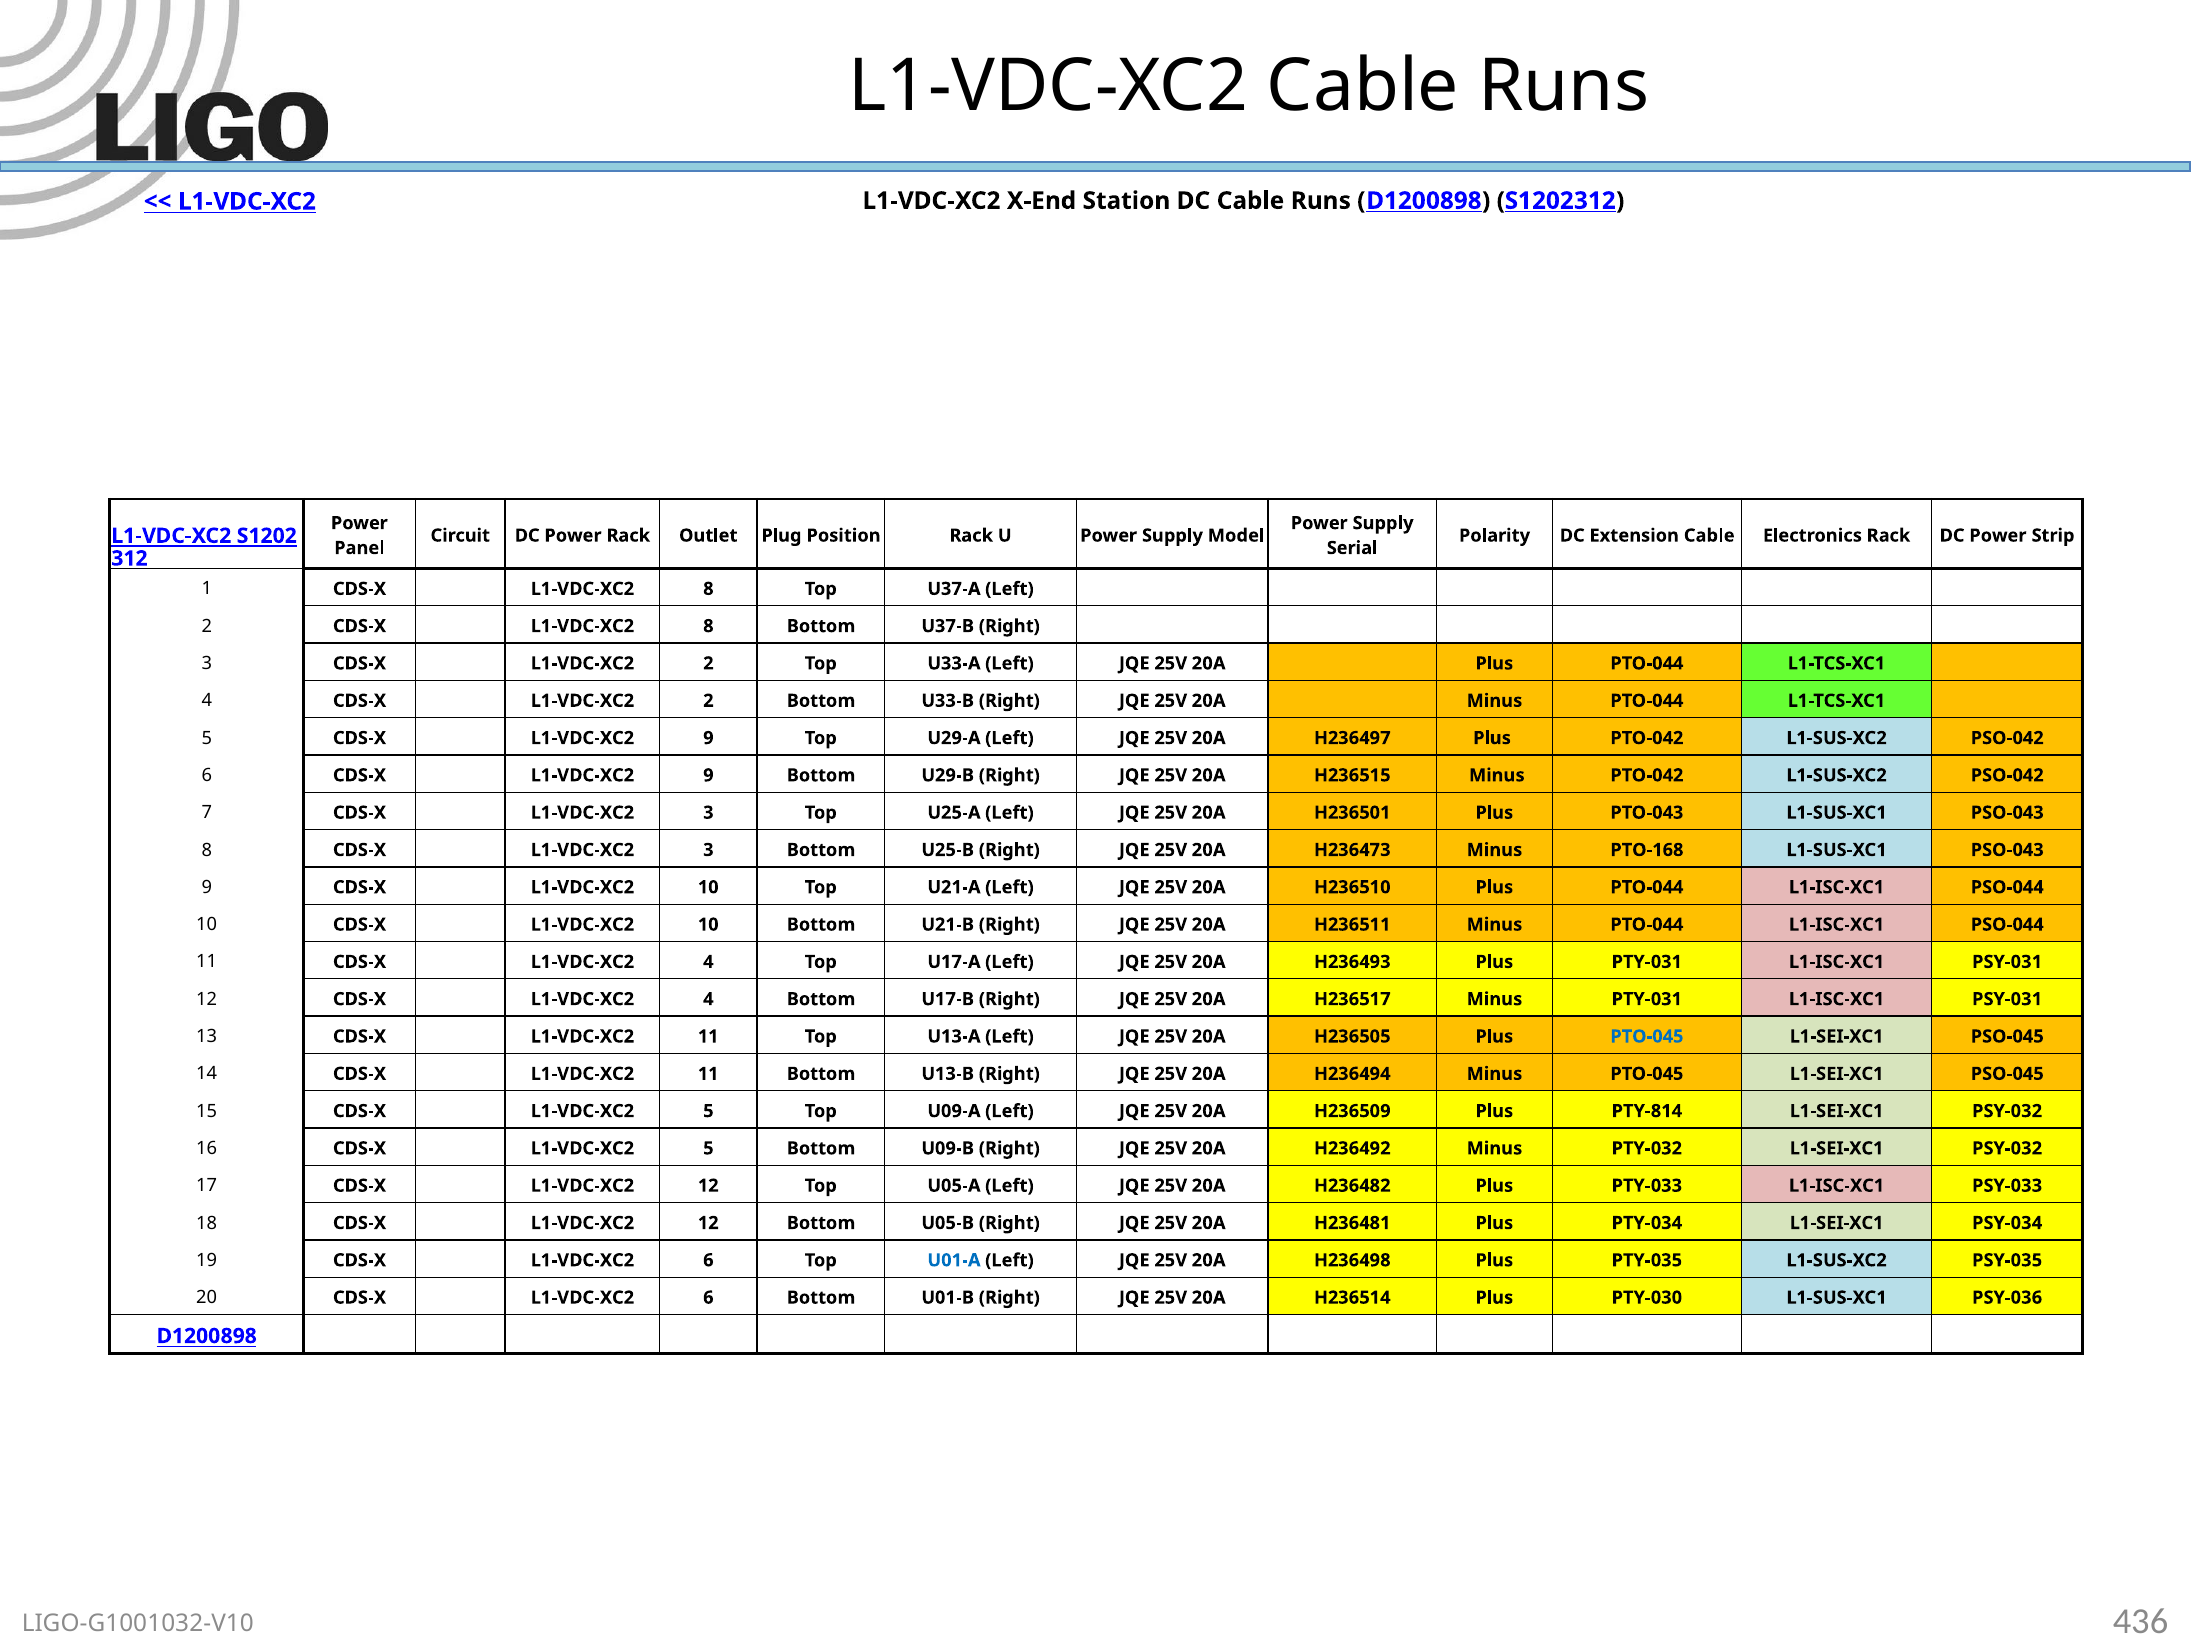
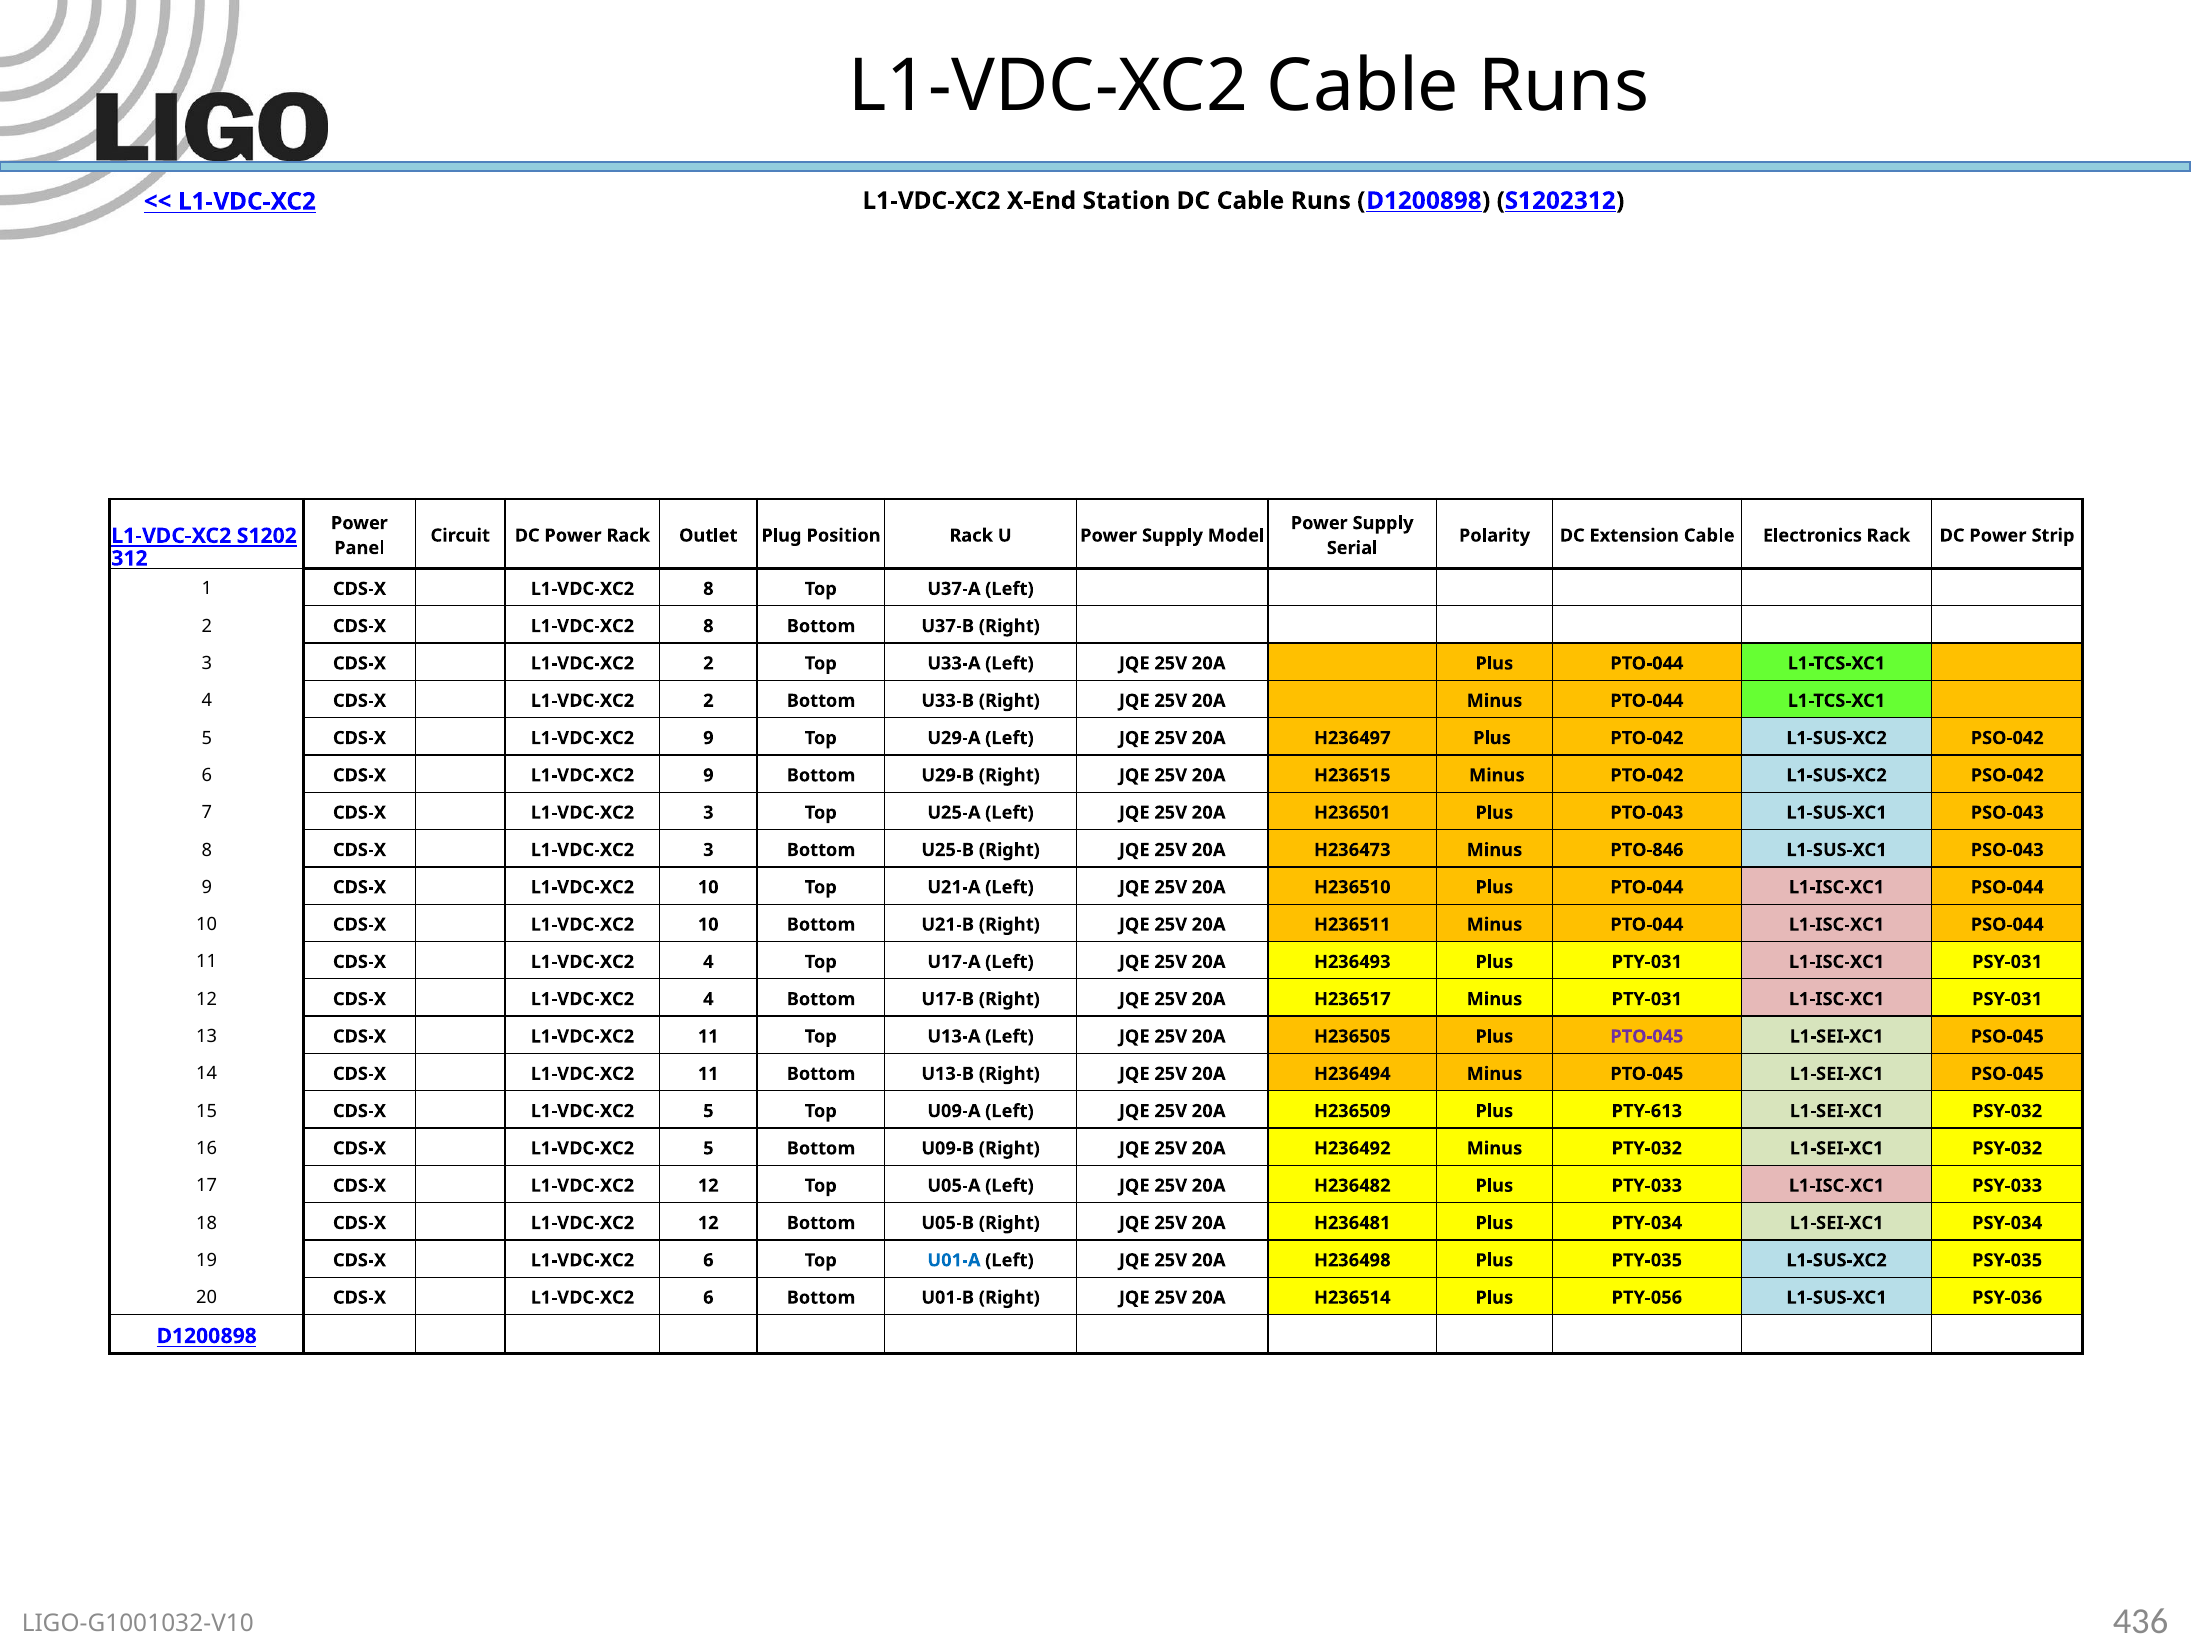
PTO-168: PTO-168 -> PTO-846
PTO-045 at (1647, 1036) colour: blue -> purple
PTY-814: PTY-814 -> PTY-613
PTY-030: PTY-030 -> PTY-056
